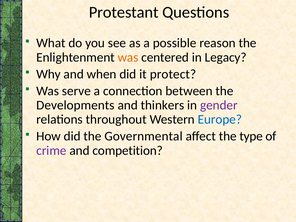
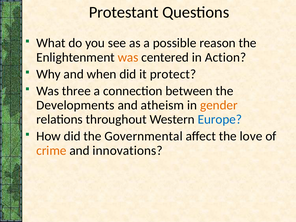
Legacy: Legacy -> Action
serve: serve -> three
thinkers: thinkers -> atheism
gender colour: purple -> orange
type: type -> love
crime colour: purple -> orange
competition: competition -> innovations
